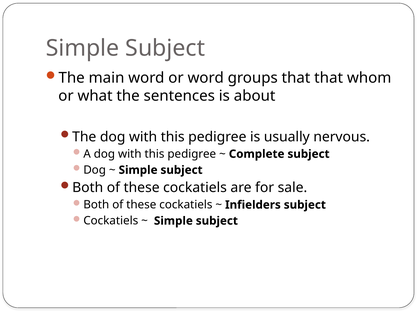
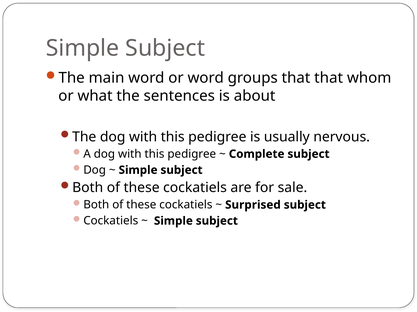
Infielders: Infielders -> Surprised
